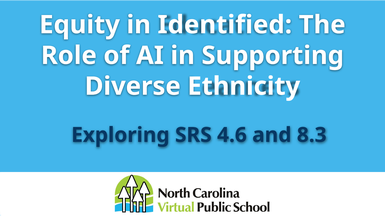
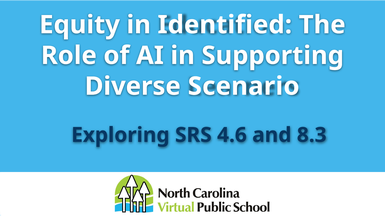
Ethnicity: Ethnicity -> Scenario
